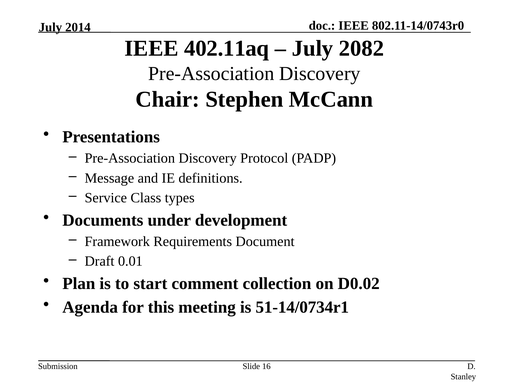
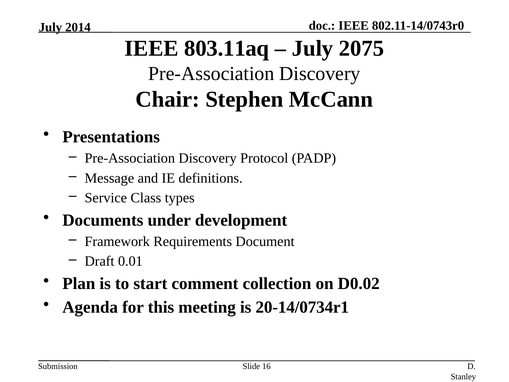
402.11aq: 402.11aq -> 803.11aq
2082: 2082 -> 2075
51-14/0734r1: 51-14/0734r1 -> 20-14/0734r1
